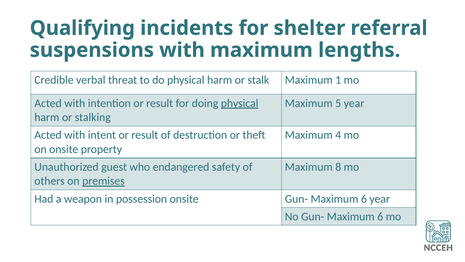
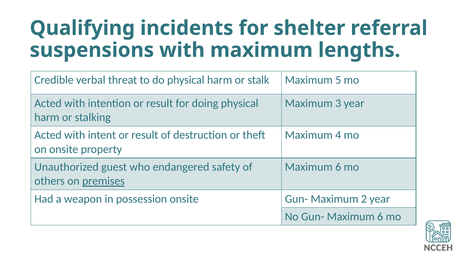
1: 1 -> 5
physical at (240, 103) underline: present -> none
5: 5 -> 3
8 at (338, 167): 8 -> 6
onsite Gun- Maximum 6: 6 -> 2
